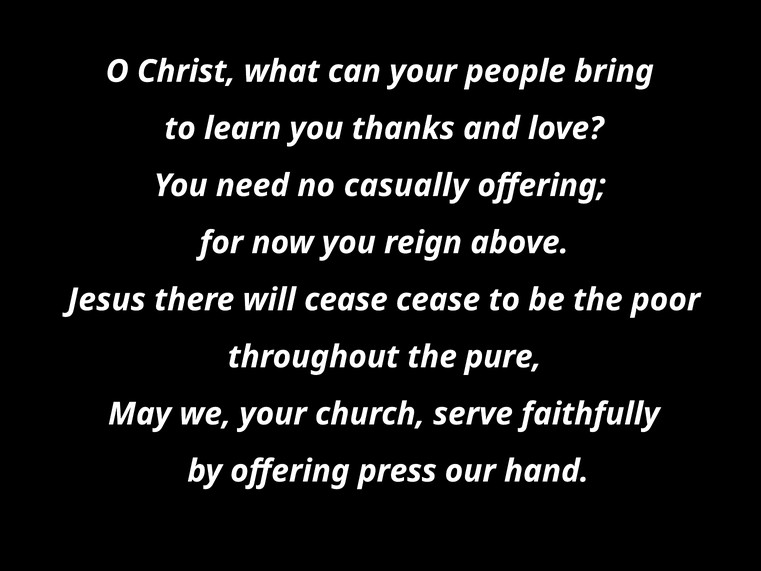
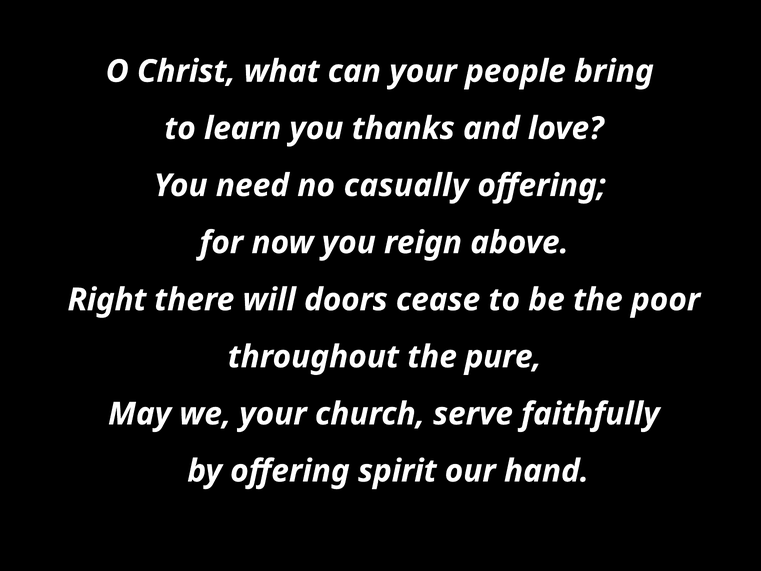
Jesus: Jesus -> Right
will cease: cease -> doors
press: press -> spirit
